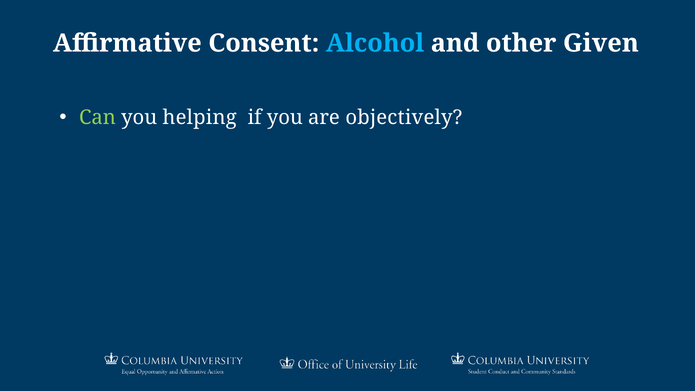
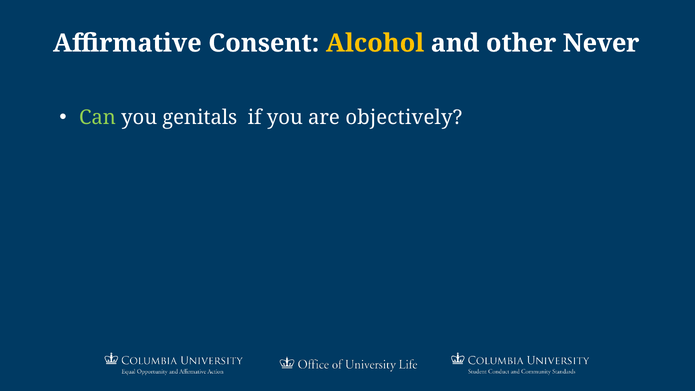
Alcohol colour: light blue -> yellow
Given: Given -> Never
helping: helping -> genitals
